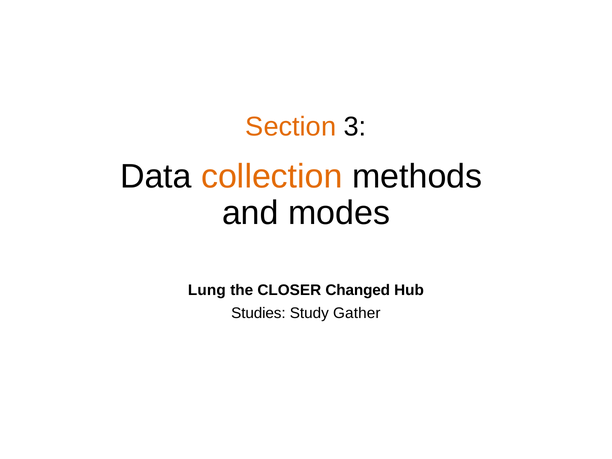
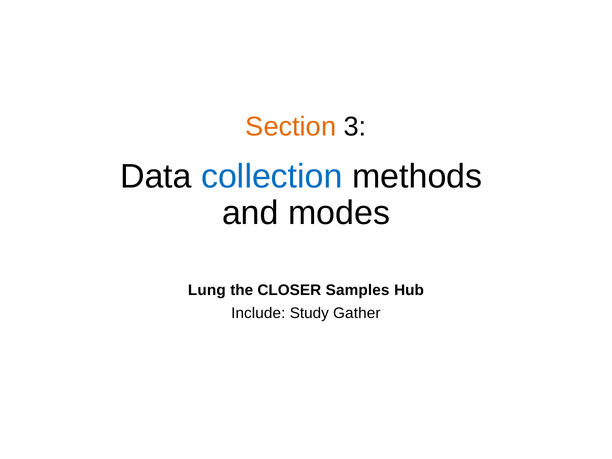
collection colour: orange -> blue
Changed: Changed -> Samples
Studies: Studies -> Include
